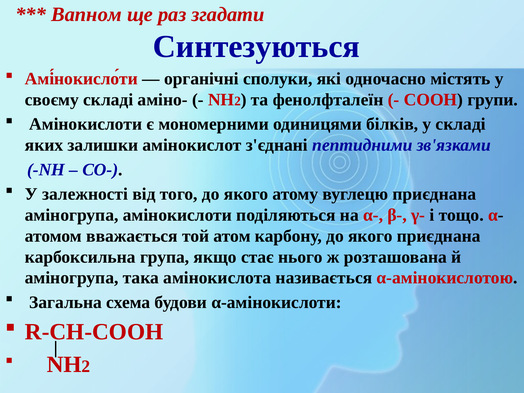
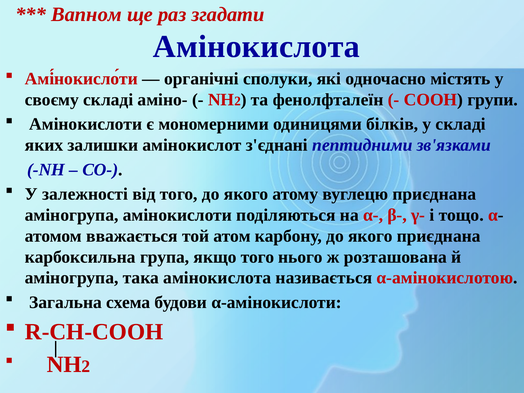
Синтезуються at (256, 47): Синтезуються -> Амінокислота
якщо стає: стає -> того
